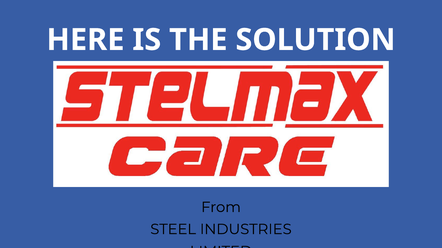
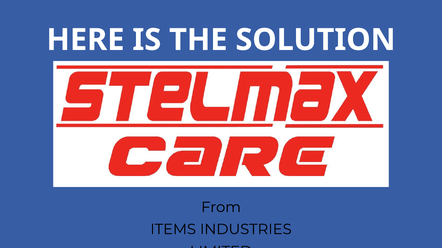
STEEL: STEEL -> ITEMS
